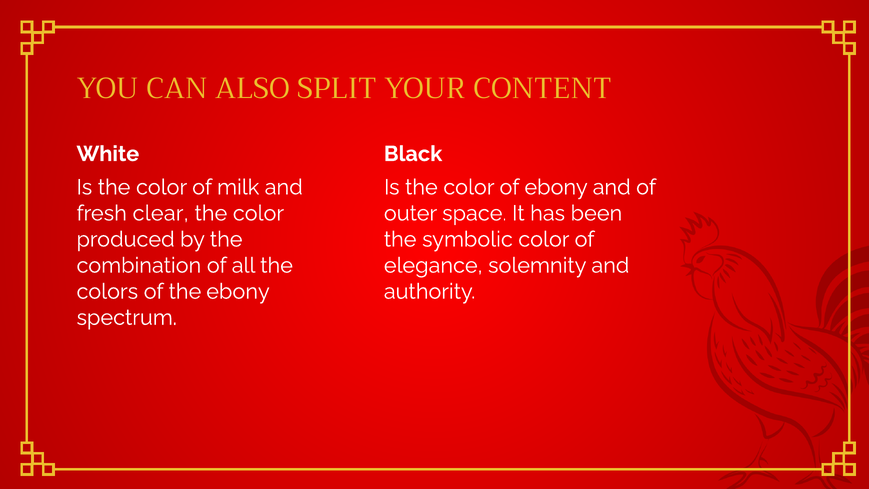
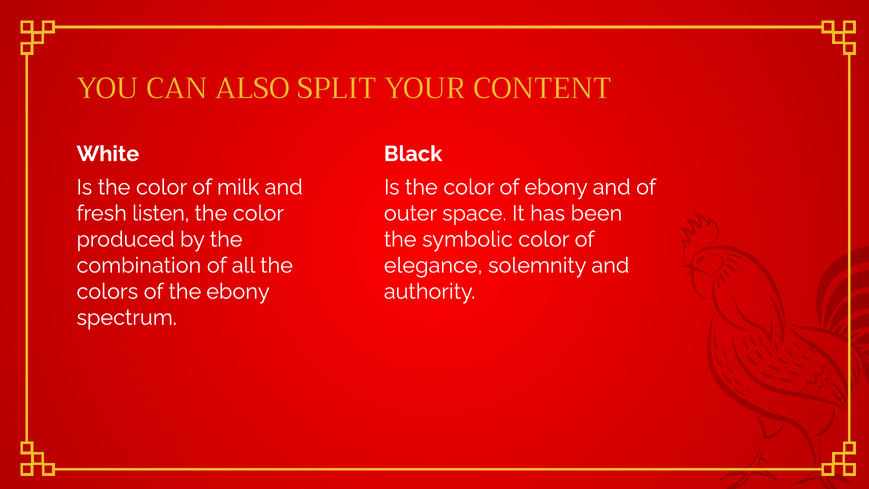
clear: clear -> listen
